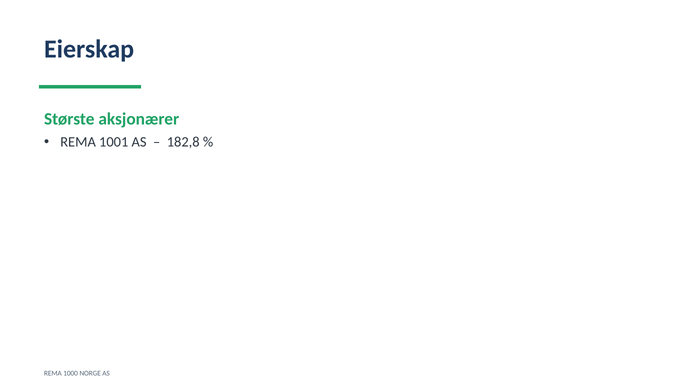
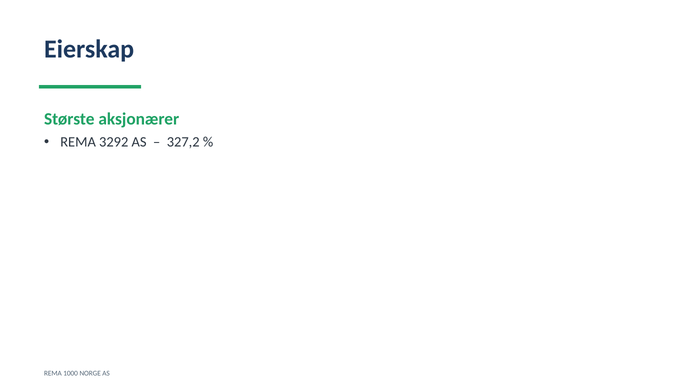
1001: 1001 -> 3292
182,8: 182,8 -> 327,2
